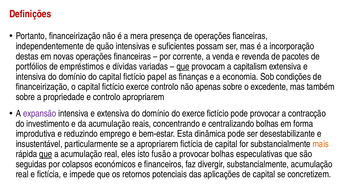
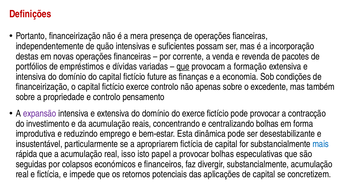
capitalism: capitalism -> formação
papel: papel -> future
controlo apropriarem: apropriarem -> pensamento
mais colour: orange -> blue
que at (46, 154) underline: present -> none
eles: eles -> isso
fusão: fusão -> papel
